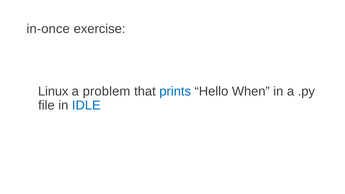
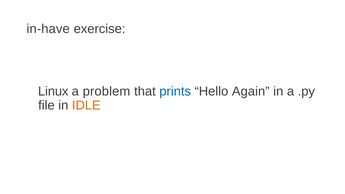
in-once: in-once -> in-have
When: When -> Again
IDLE colour: blue -> orange
